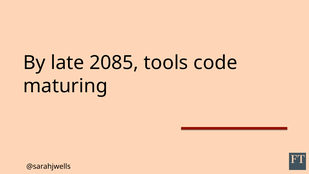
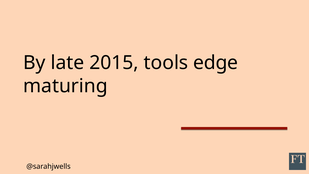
2085: 2085 -> 2015
code: code -> edge
